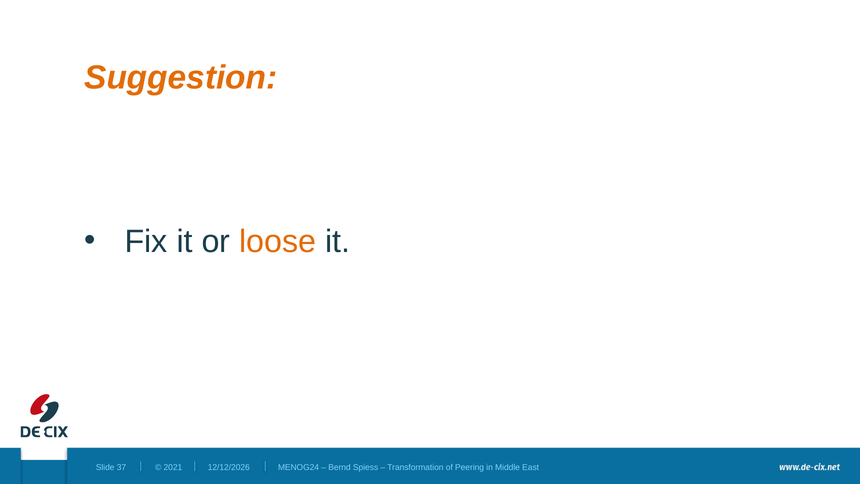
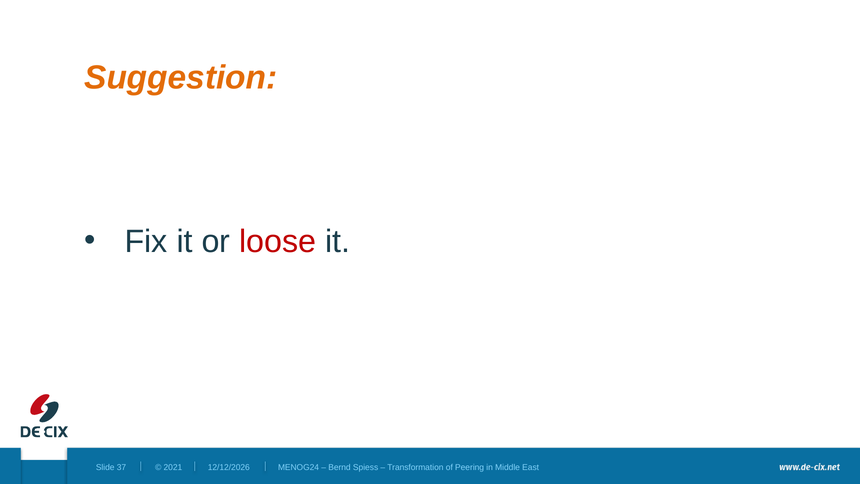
loose colour: orange -> red
